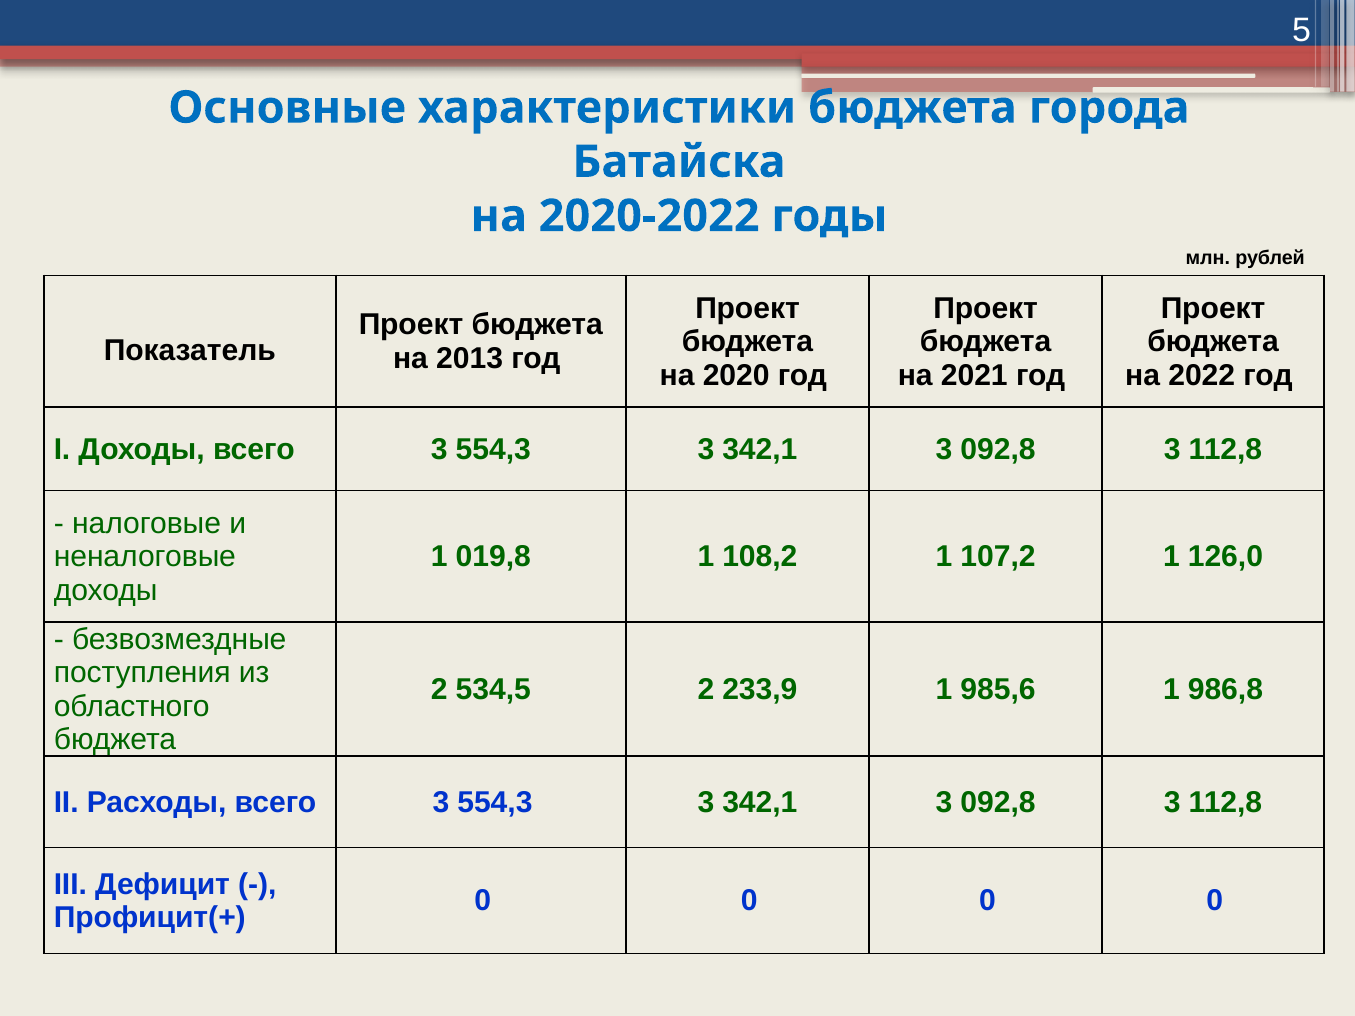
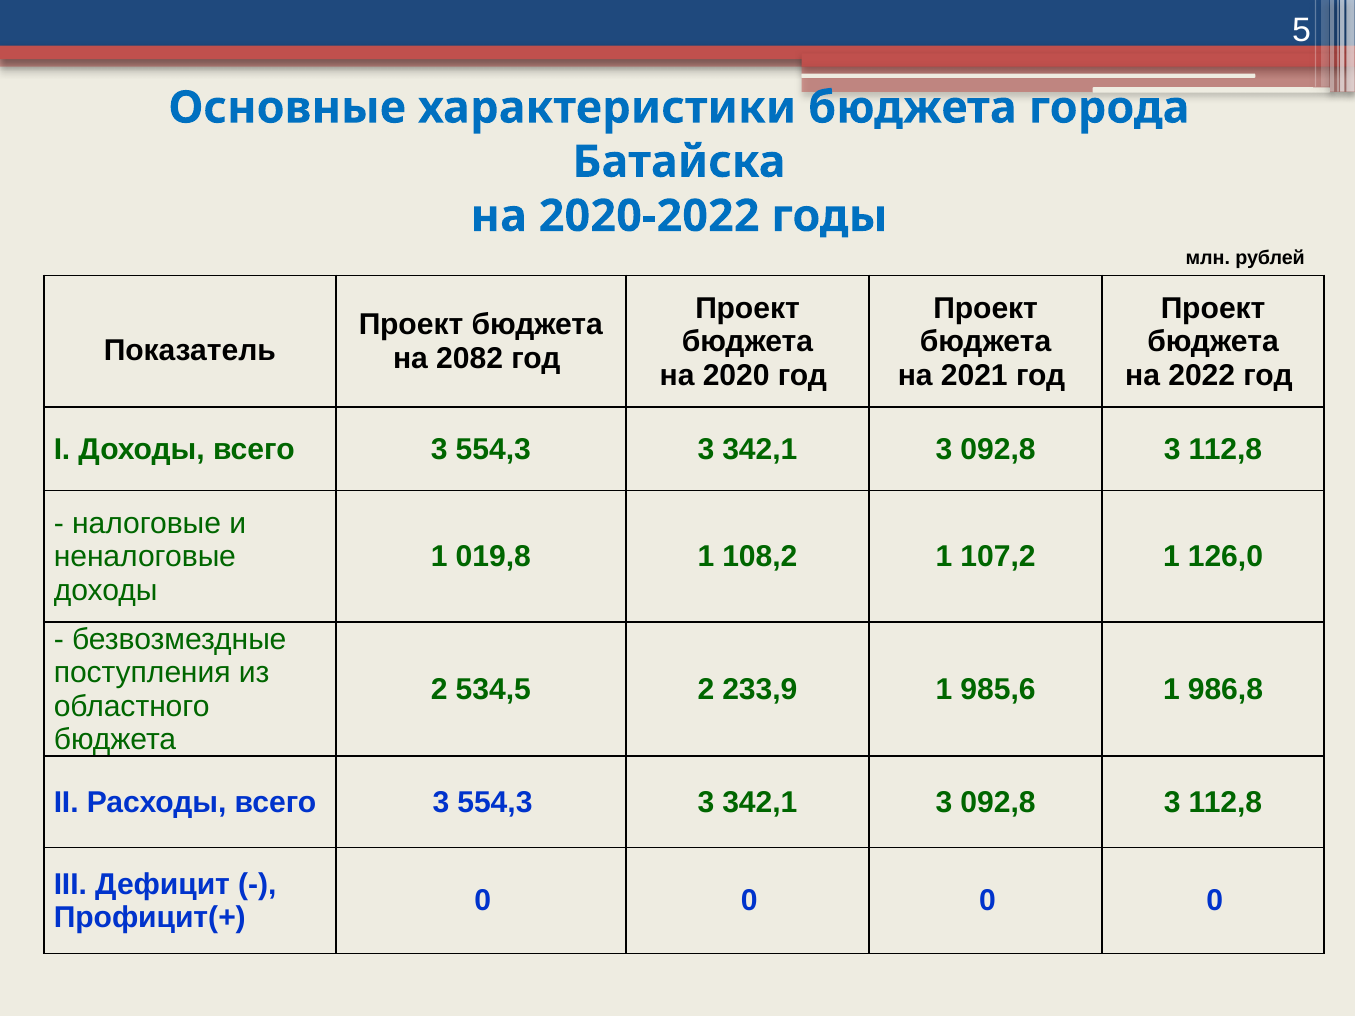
2013: 2013 -> 2082
